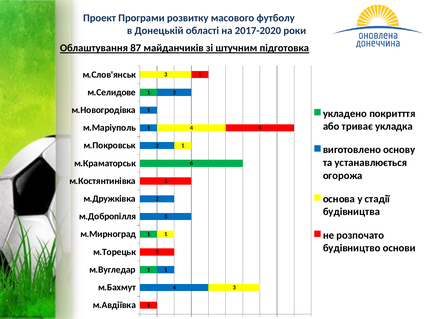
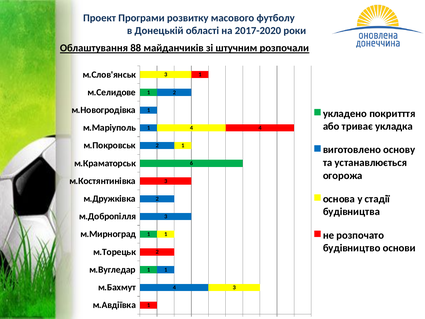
87: 87 -> 88
підготовка: підготовка -> розпочали
